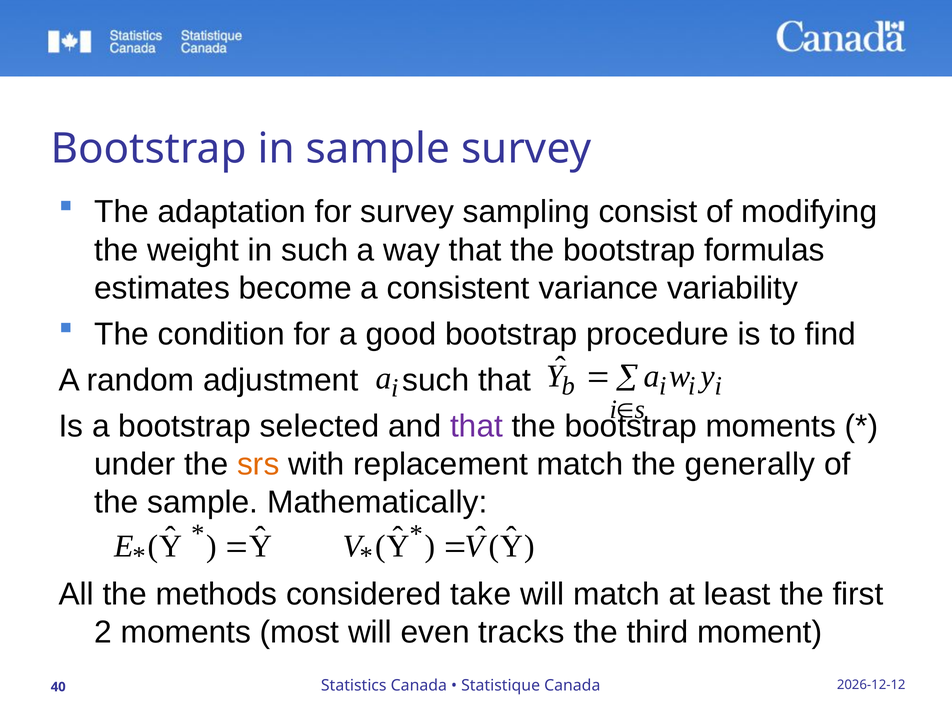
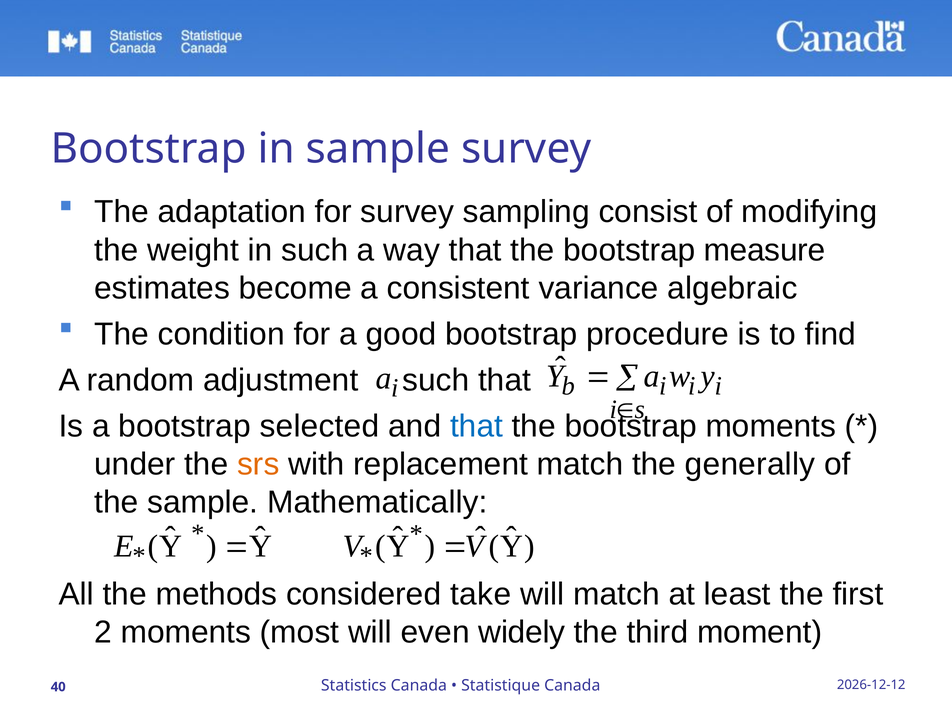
formulas: formulas -> measure
variability: variability -> algebraic
that at (477, 426) colour: purple -> blue
tracks: tracks -> widely
